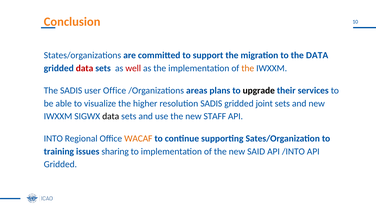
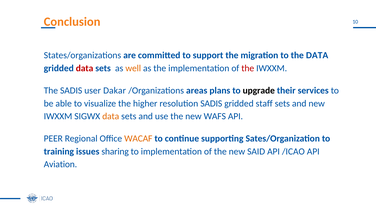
well colour: red -> orange
the at (248, 68) colour: orange -> red
user Office: Office -> Dakar
joint: joint -> staff
data at (111, 116) colour: black -> orange
STAFF: STAFF -> WAFS
INTO: INTO -> PEER
/INTO: /INTO -> /ICAO
Gridded at (60, 164): Gridded -> Aviation
